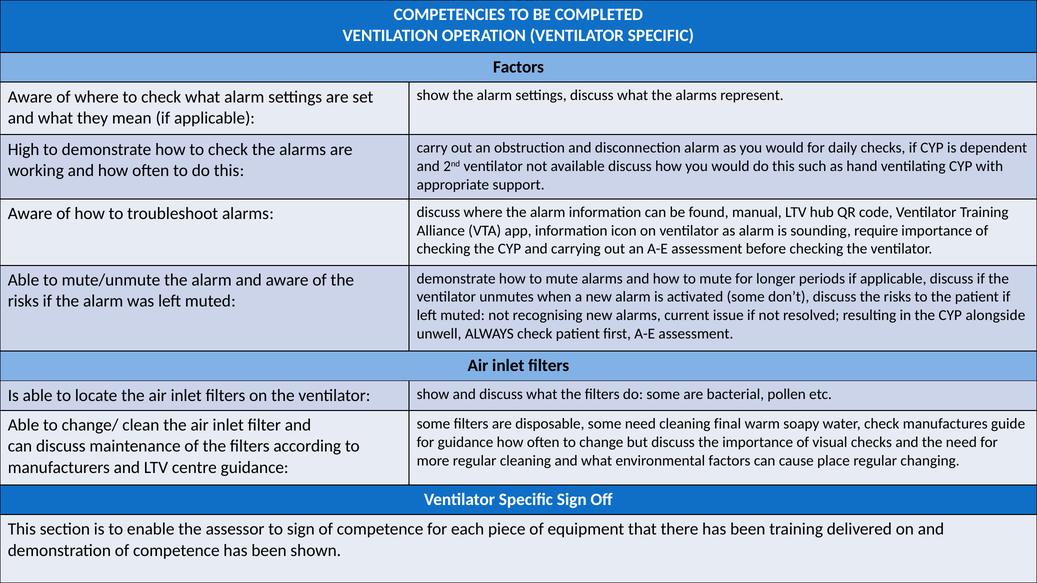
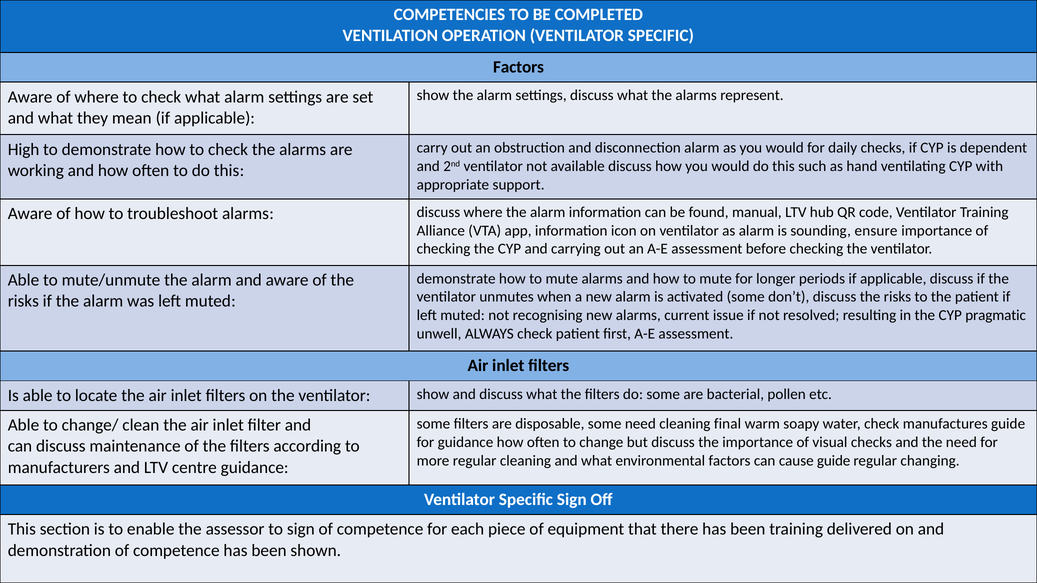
require: require -> ensure
alongside: alongside -> pragmatic
cause place: place -> guide
